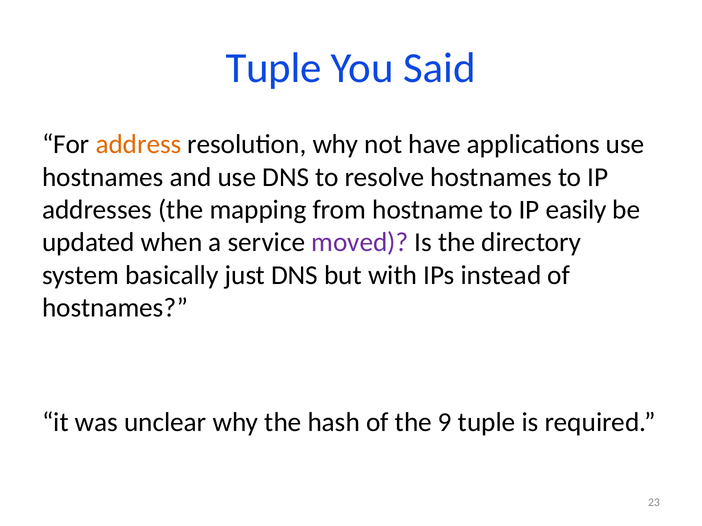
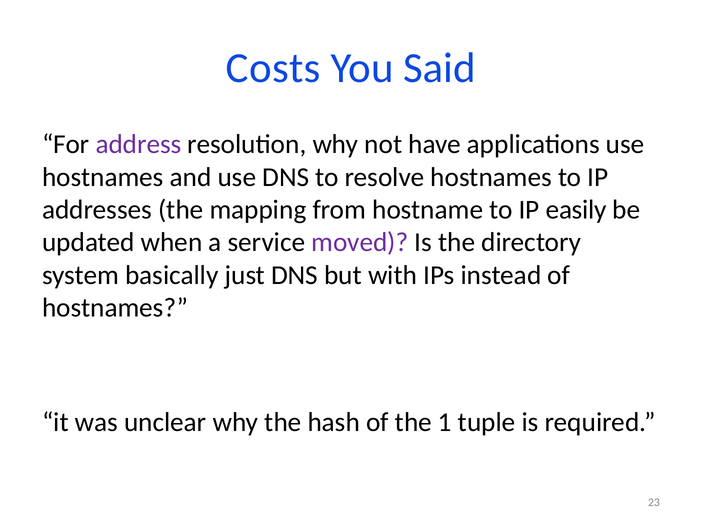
Tuple at (274, 68): Tuple -> Costs
address colour: orange -> purple
9: 9 -> 1
